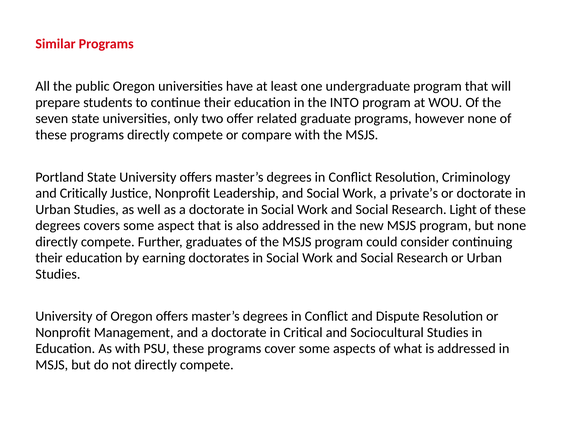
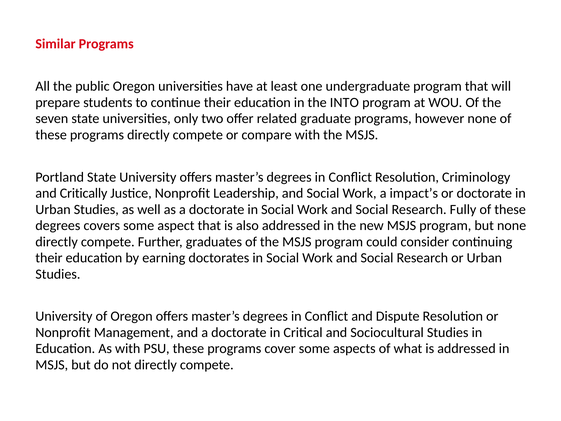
private’s: private’s -> impact’s
Light: Light -> Fully
